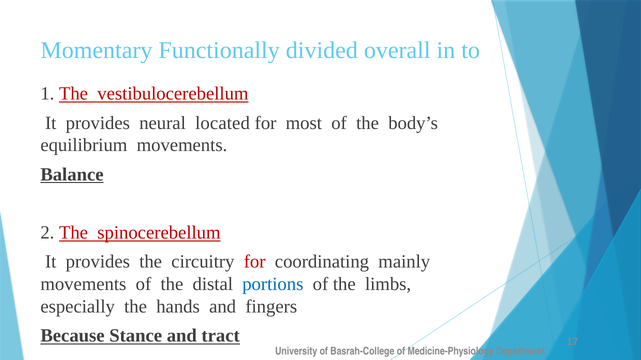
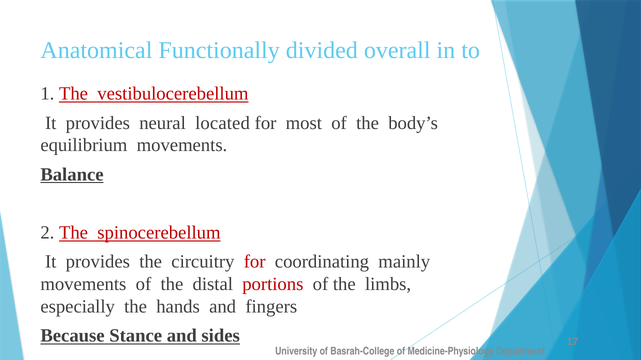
Momentary: Momentary -> Anatomical
portions colour: blue -> red
tract: tract -> sides
